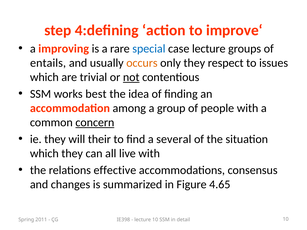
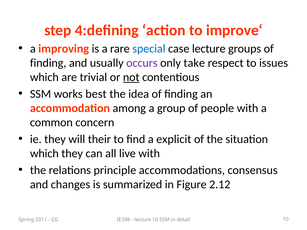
entails at (48, 63): entails -> finding
occurs colour: orange -> purple
only they: they -> take
concern underline: present -> none
several: several -> explicit
effective: effective -> principle
4.65: 4.65 -> 2.12
